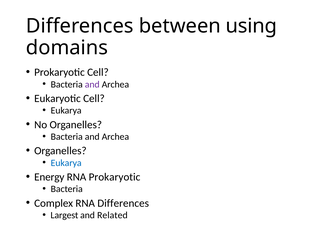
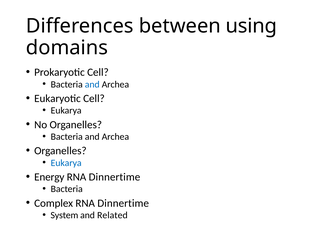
and at (92, 85) colour: purple -> blue
Prokaryotic at (115, 177): Prokaryotic -> Dinnertime
Complex RNA Differences: Differences -> Dinnertime
Largest: Largest -> System
